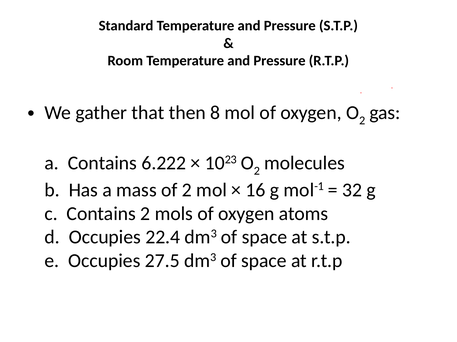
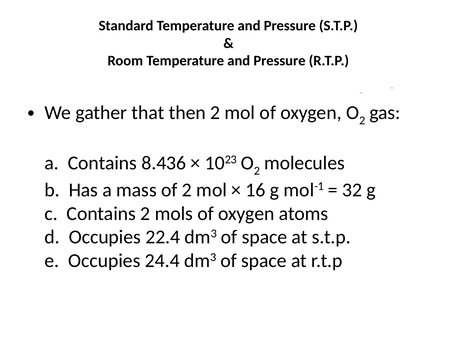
then 8: 8 -> 2
6.222: 6.222 -> 8.436
27.5: 27.5 -> 24.4
